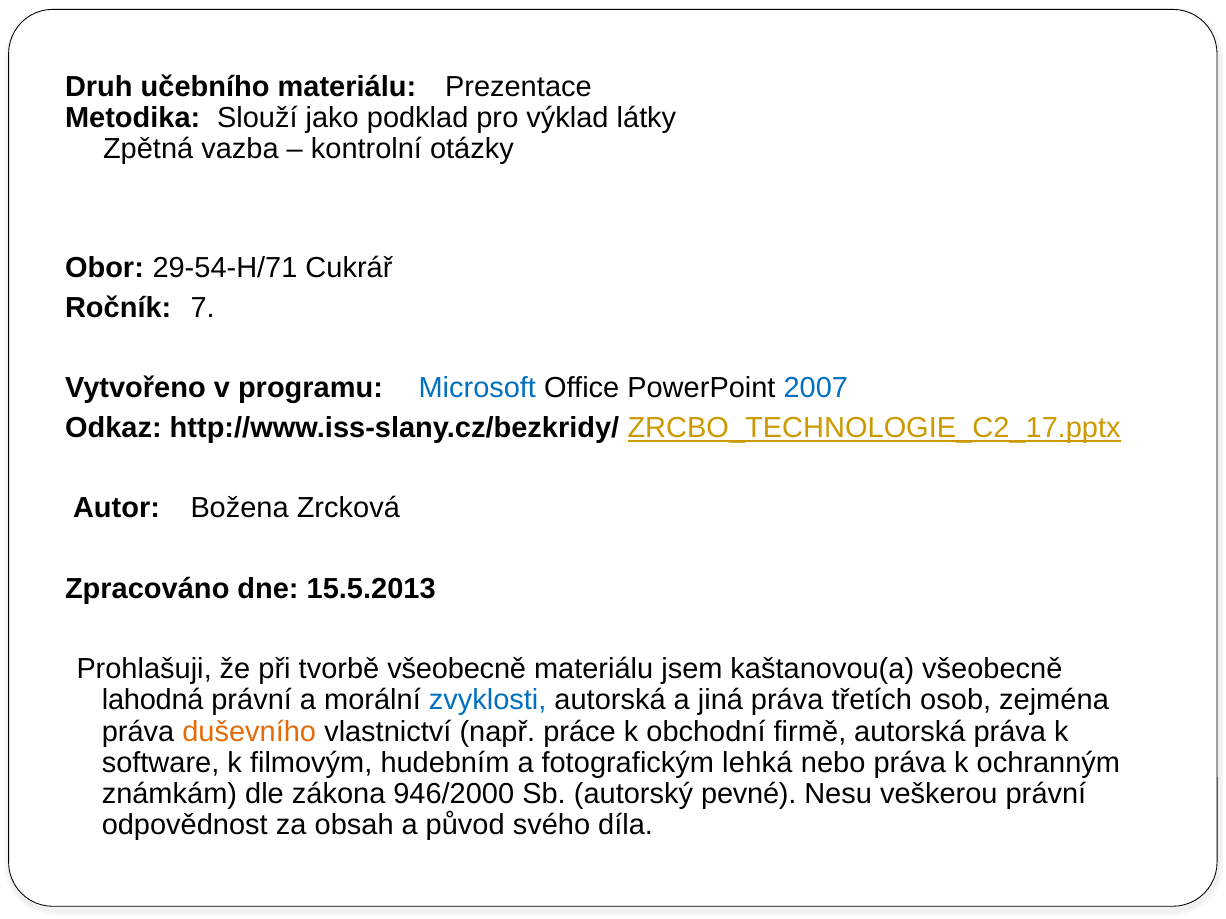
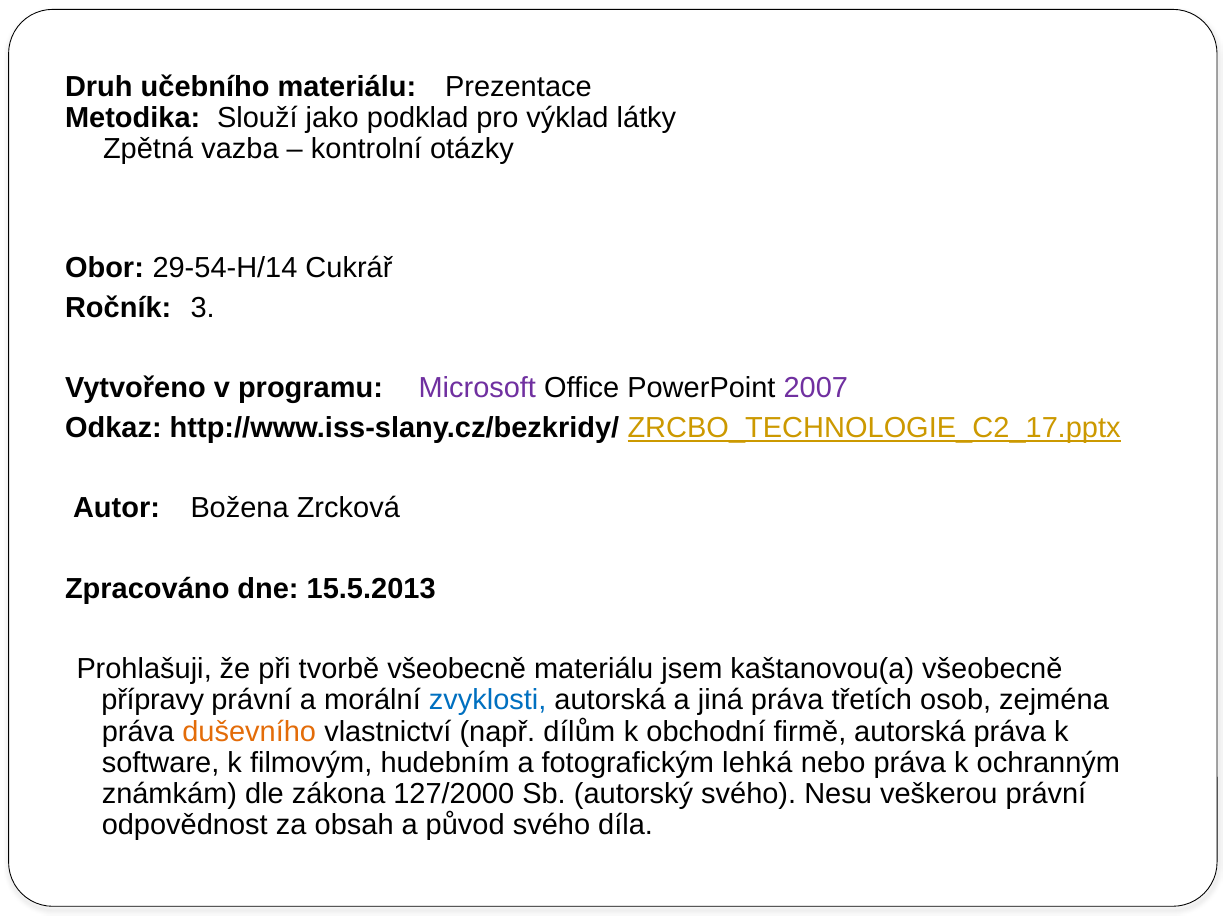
29-54-H/71: 29-54-H/71 -> 29-54-H/14
7: 7 -> 3
Microsoft colour: blue -> purple
2007 colour: blue -> purple
lahodná: lahodná -> přípravy
práce: práce -> dílům
946/2000: 946/2000 -> 127/2000
autorský pevné: pevné -> svého
